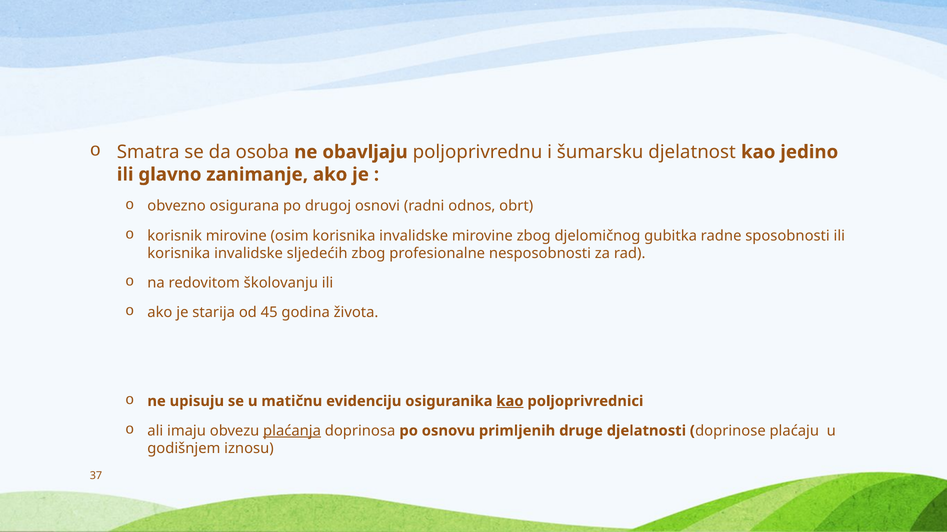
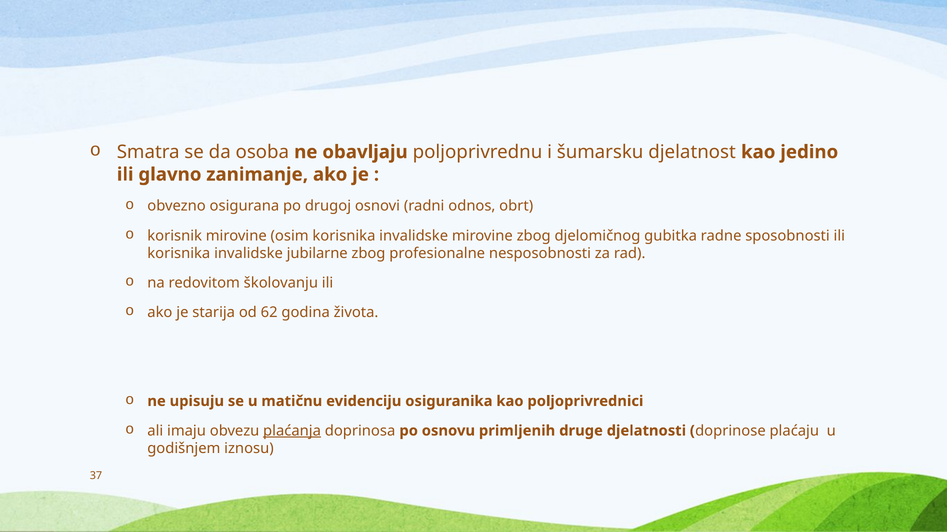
sljedećih: sljedećih -> jubilarne
45: 45 -> 62
kao at (510, 402) underline: present -> none
